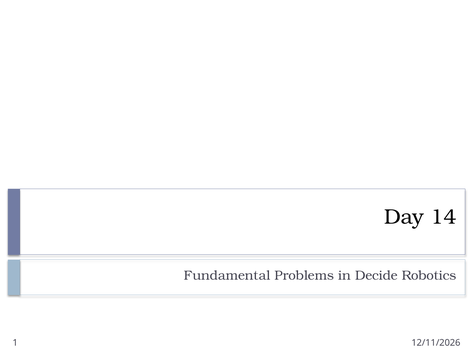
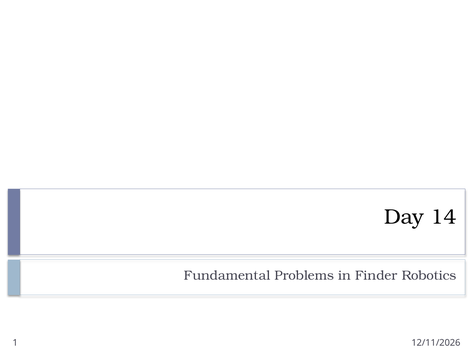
Decide: Decide -> Finder
